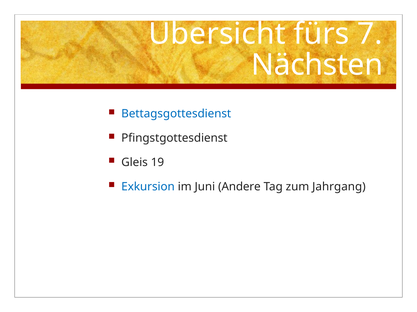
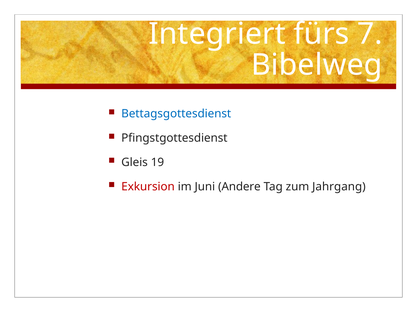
Übersicht: Übersicht -> Integriert
Nächsten: Nächsten -> Bibelweg
Exkursion colour: blue -> red
